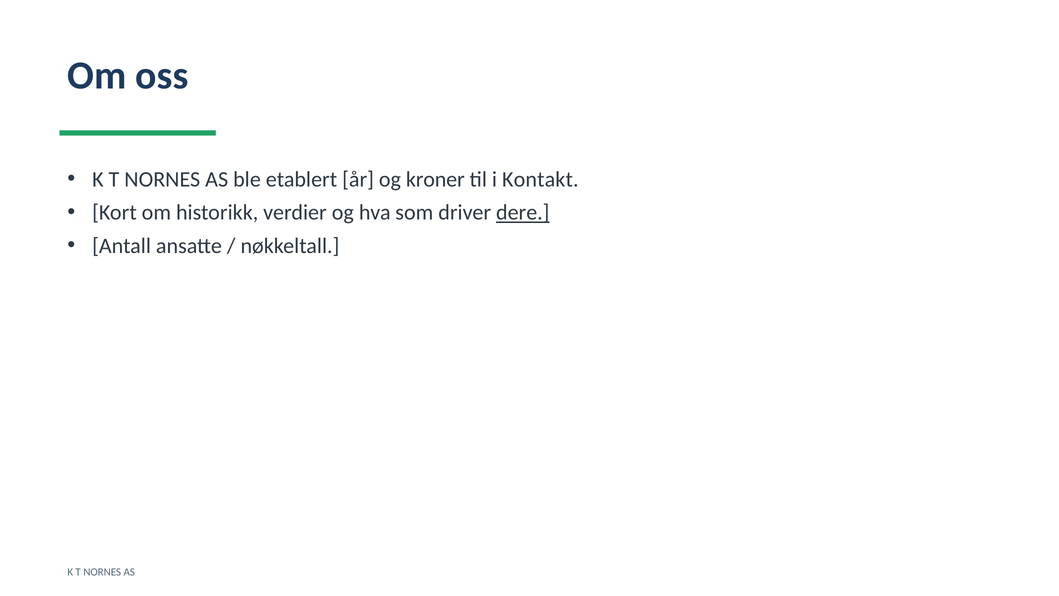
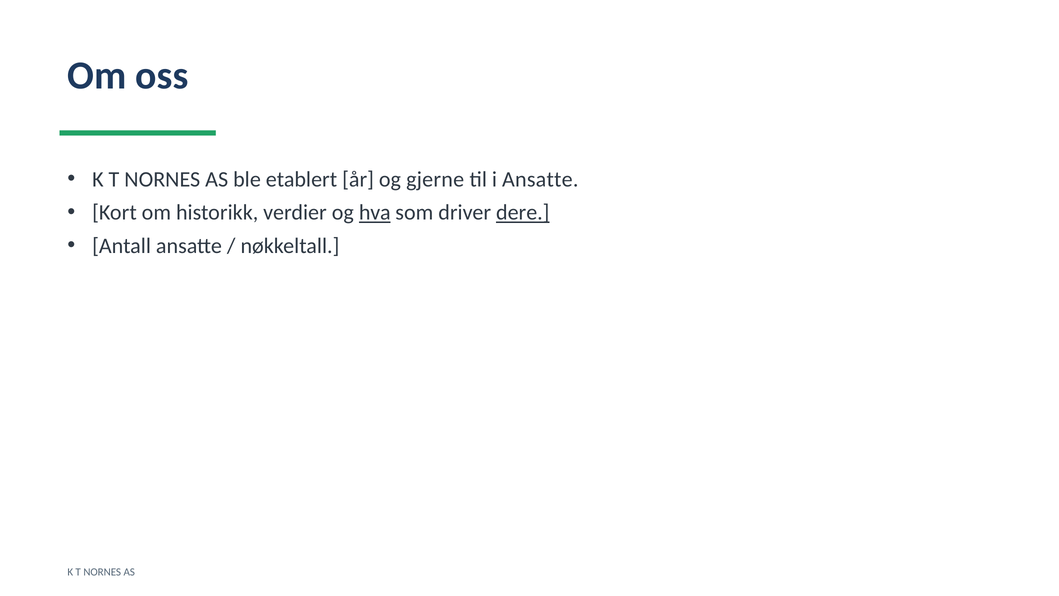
kroner: kroner -> gjerne
i Kontakt: Kontakt -> Ansatte
hva underline: none -> present
